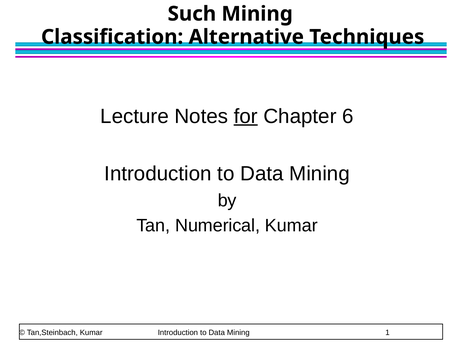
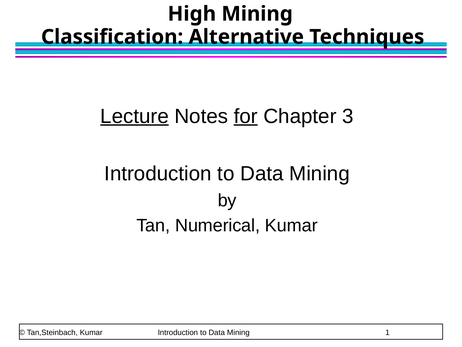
Such: Such -> High
Lecture underline: none -> present
6: 6 -> 3
